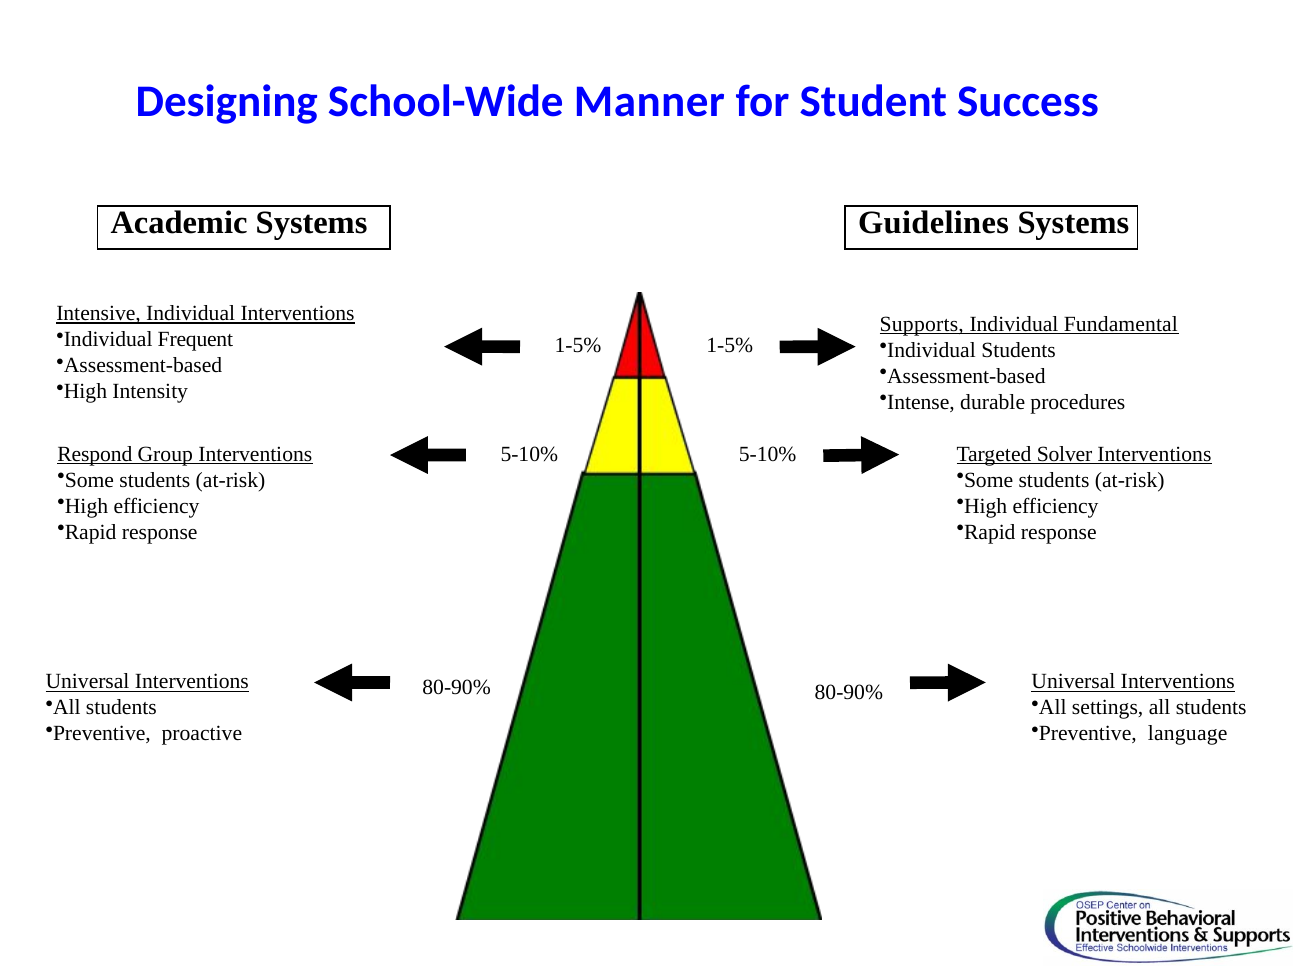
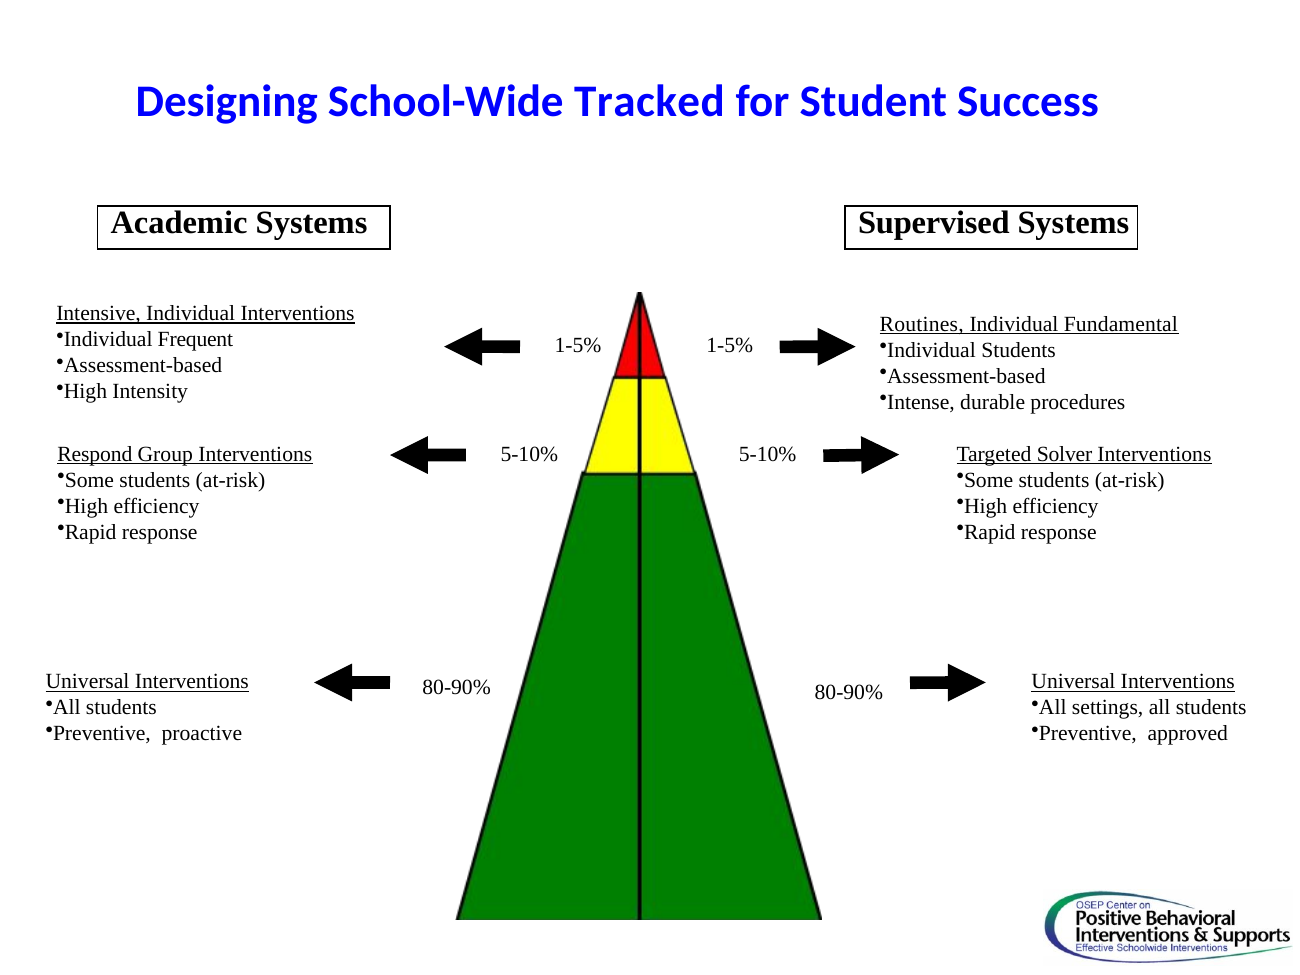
Manner: Manner -> Tracked
Guidelines: Guidelines -> Supervised
Supports: Supports -> Routines
language: language -> approved
